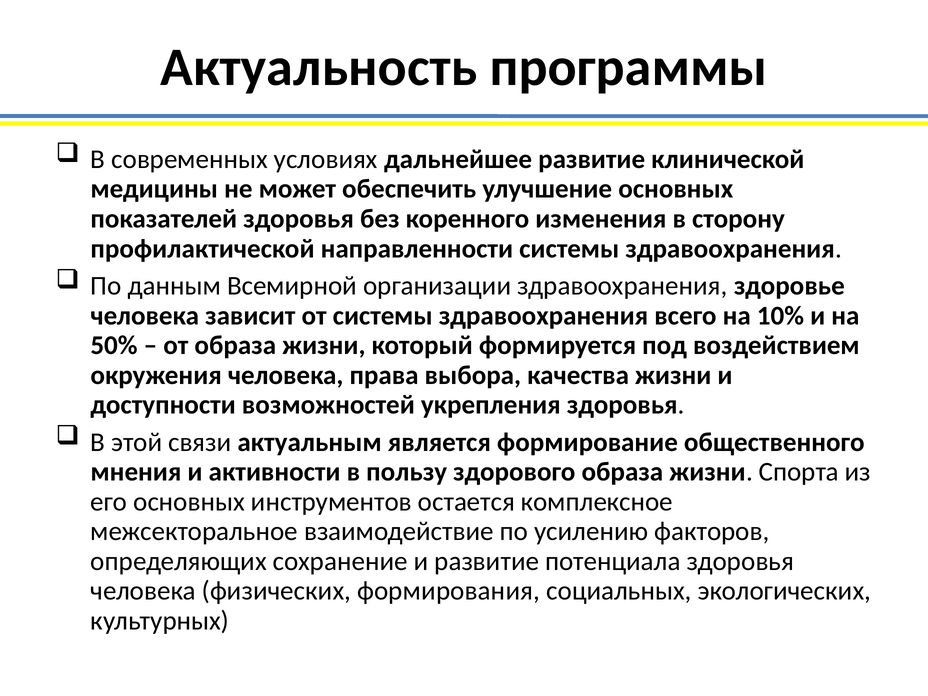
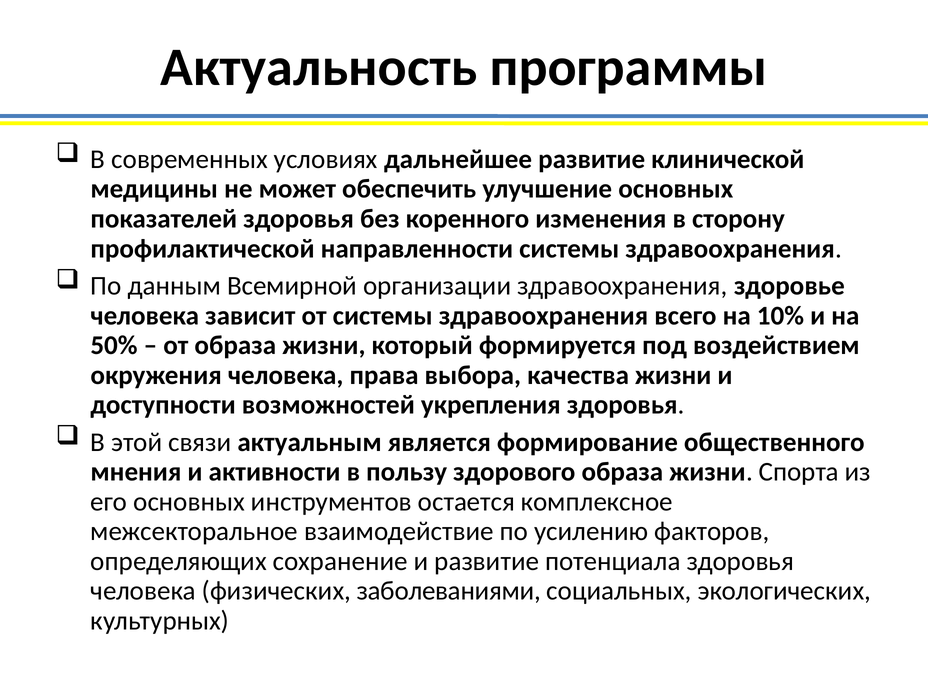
формирования: формирования -> заболеваниями
